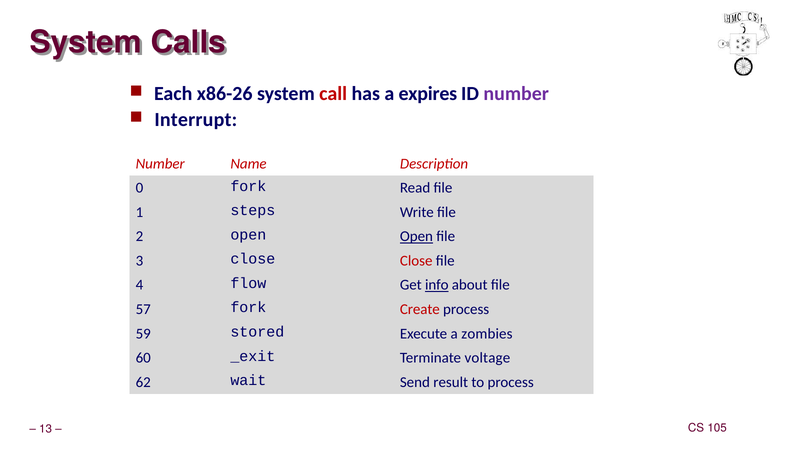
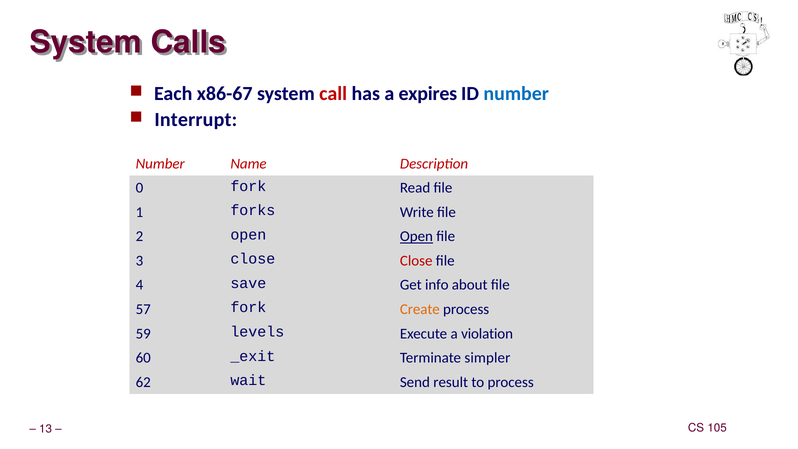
x86-26: x86-26 -> x86-67
number at (516, 94) colour: purple -> blue
steps: steps -> forks
flow: flow -> save
info underline: present -> none
Create colour: red -> orange
stored: stored -> levels
zombies: zombies -> violation
voltage: voltage -> simpler
